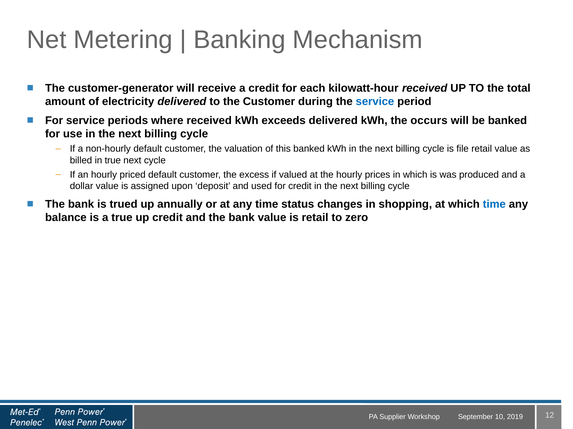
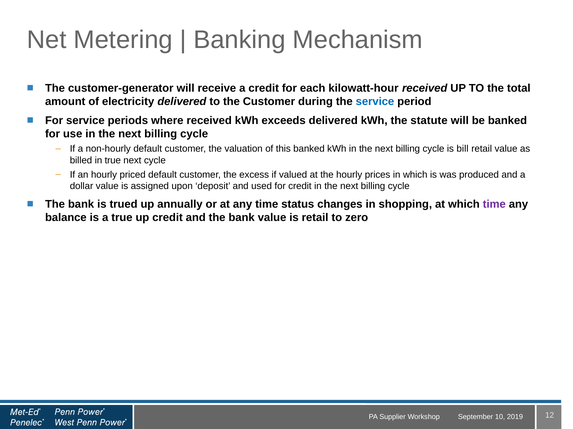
occurs: occurs -> statute
file: file -> bill
time at (494, 204) colour: blue -> purple
